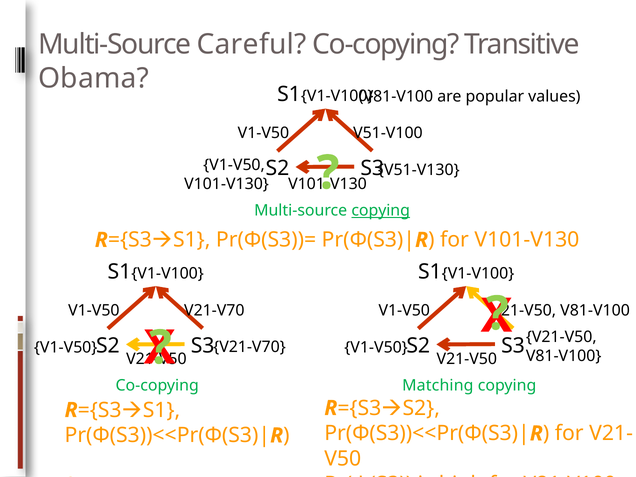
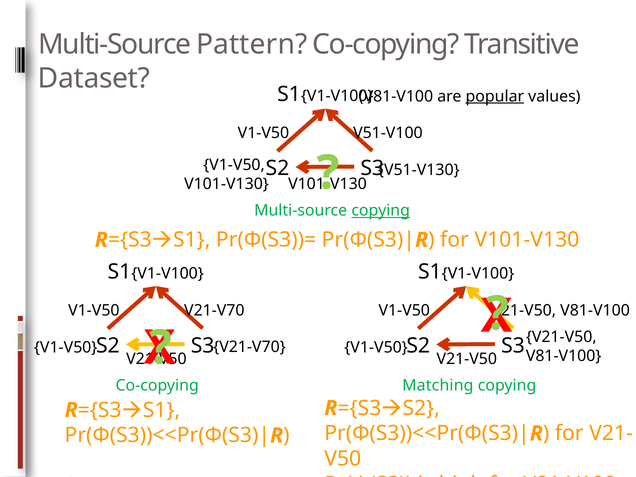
Careful: Careful -> Pattern
Obama: Obama -> Dataset
popular underline: none -> present
